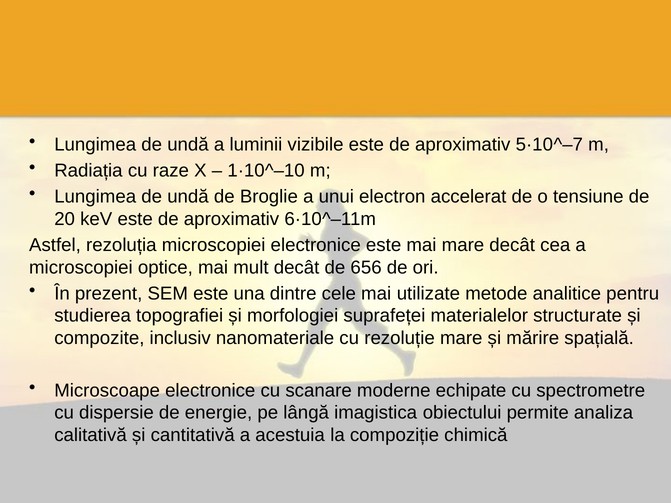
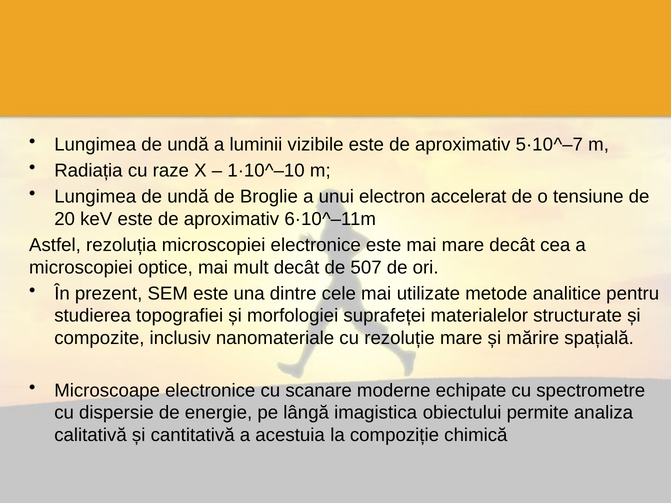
656: 656 -> 507
